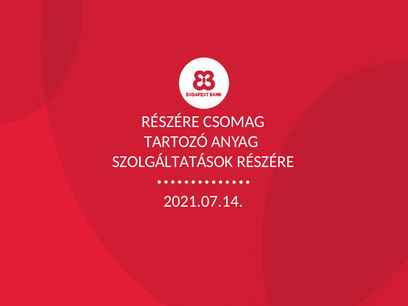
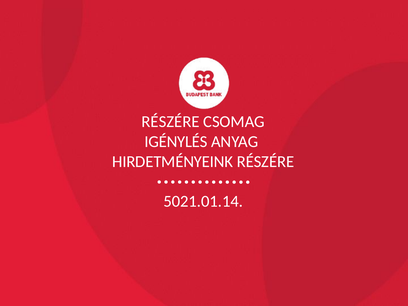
TARTOZÓ: TARTOZÓ -> IGÉNYLÉS
SZOLGÁLTATÁSOK: SZOLGÁLTATÁSOK -> HIRDETMÉNYEINK
2021.07.14: 2021.07.14 -> 5021.01.14
